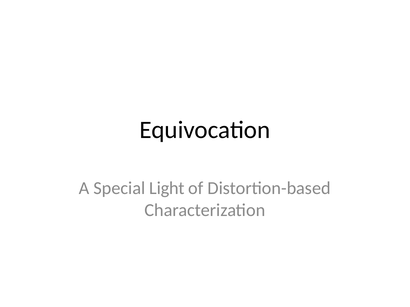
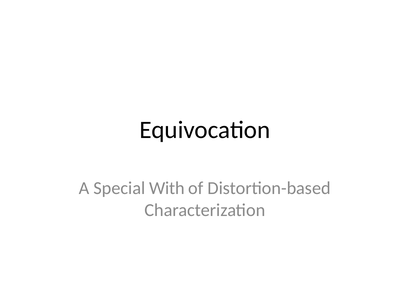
Light: Light -> With
